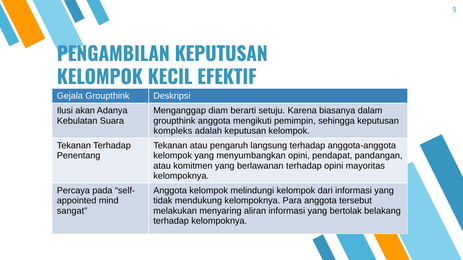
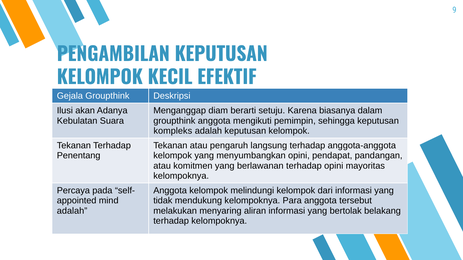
sangat at (72, 211): sangat -> adalah
